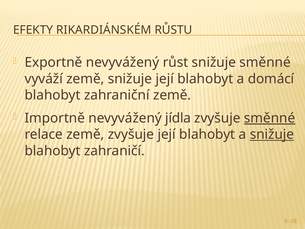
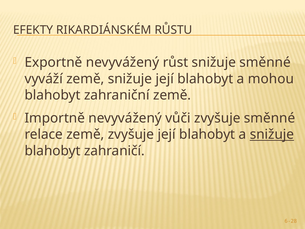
domácí: domácí -> mohou
jídla: jídla -> vůči
směnné at (270, 118) underline: present -> none
